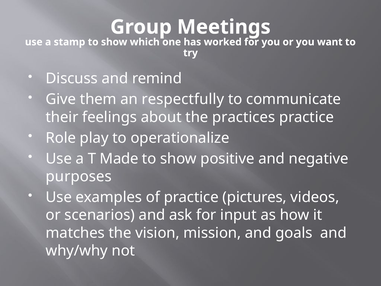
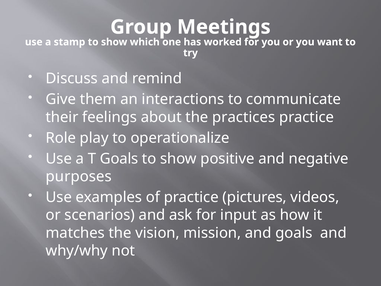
respectfully: respectfully -> interactions
T Made: Made -> Goals
